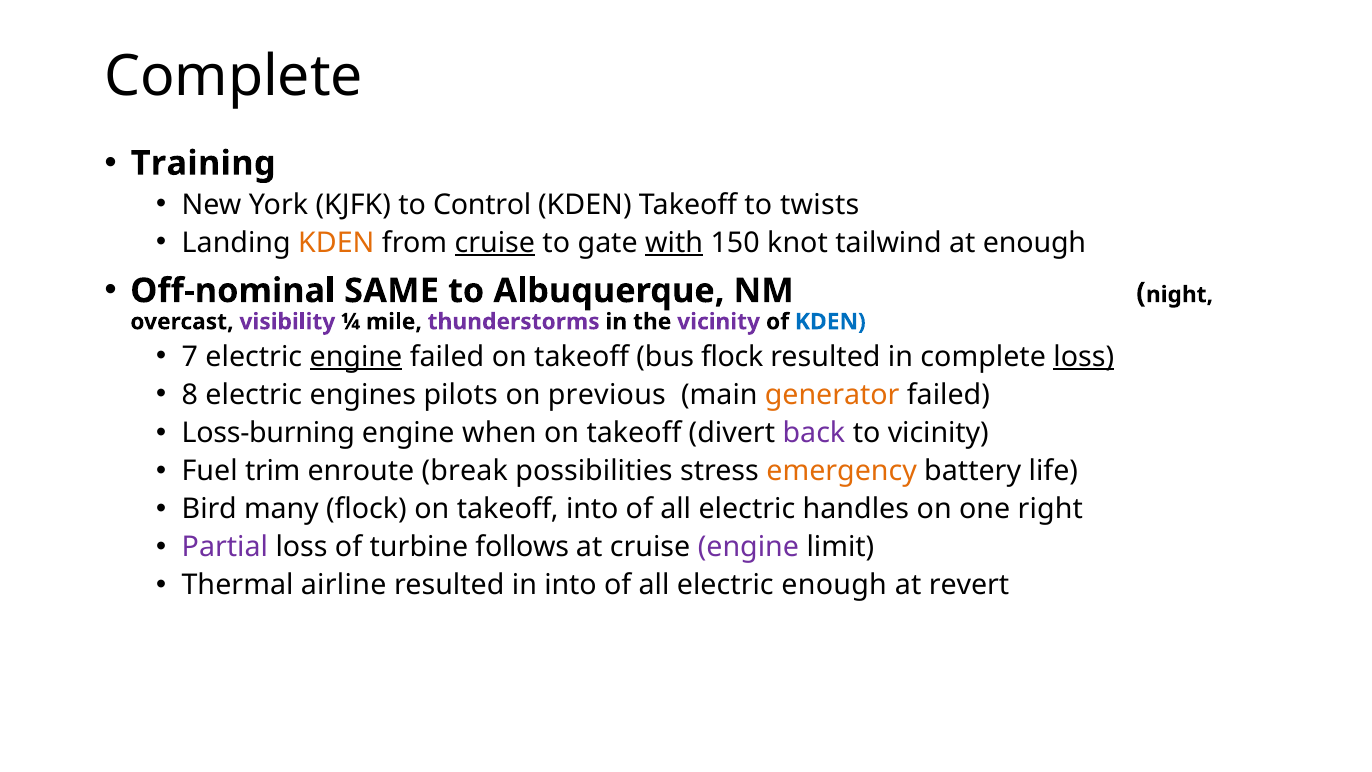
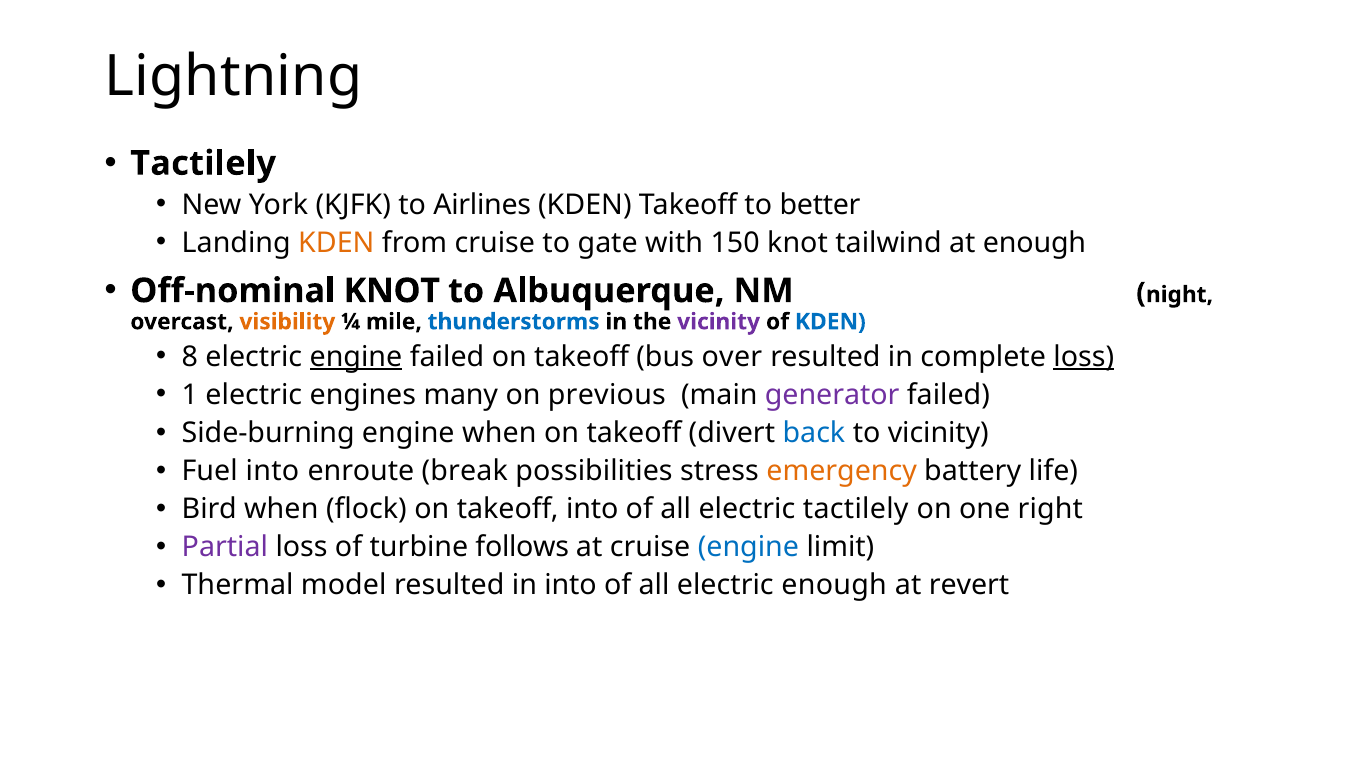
Complete at (234, 77): Complete -> Lightning
Training at (203, 163): Training -> Tactilely
Control: Control -> Airlines
twists: twists -> better
cruise at (495, 243) underline: present -> none
with underline: present -> none
Off-nominal SAME: SAME -> KNOT
visibility colour: purple -> orange
thunderstorms colour: purple -> blue
7: 7 -> 8
bus flock: flock -> over
8: 8 -> 1
pilots: pilots -> many
generator colour: orange -> purple
Loss-burning: Loss-burning -> Side-burning
back colour: purple -> blue
Fuel trim: trim -> into
Bird many: many -> when
electric handles: handles -> tactilely
engine at (748, 547) colour: purple -> blue
airline: airline -> model
